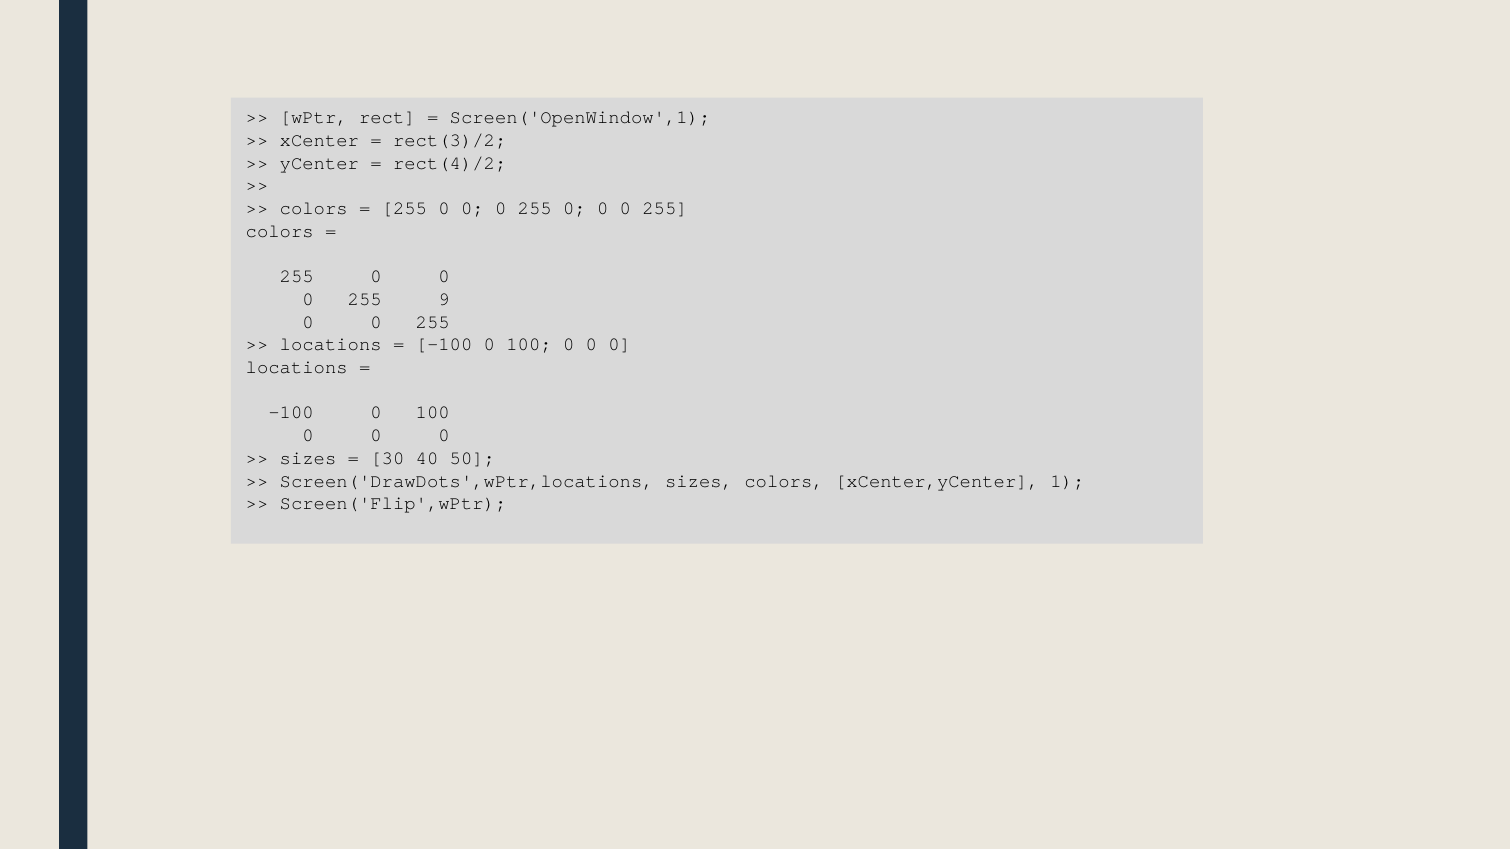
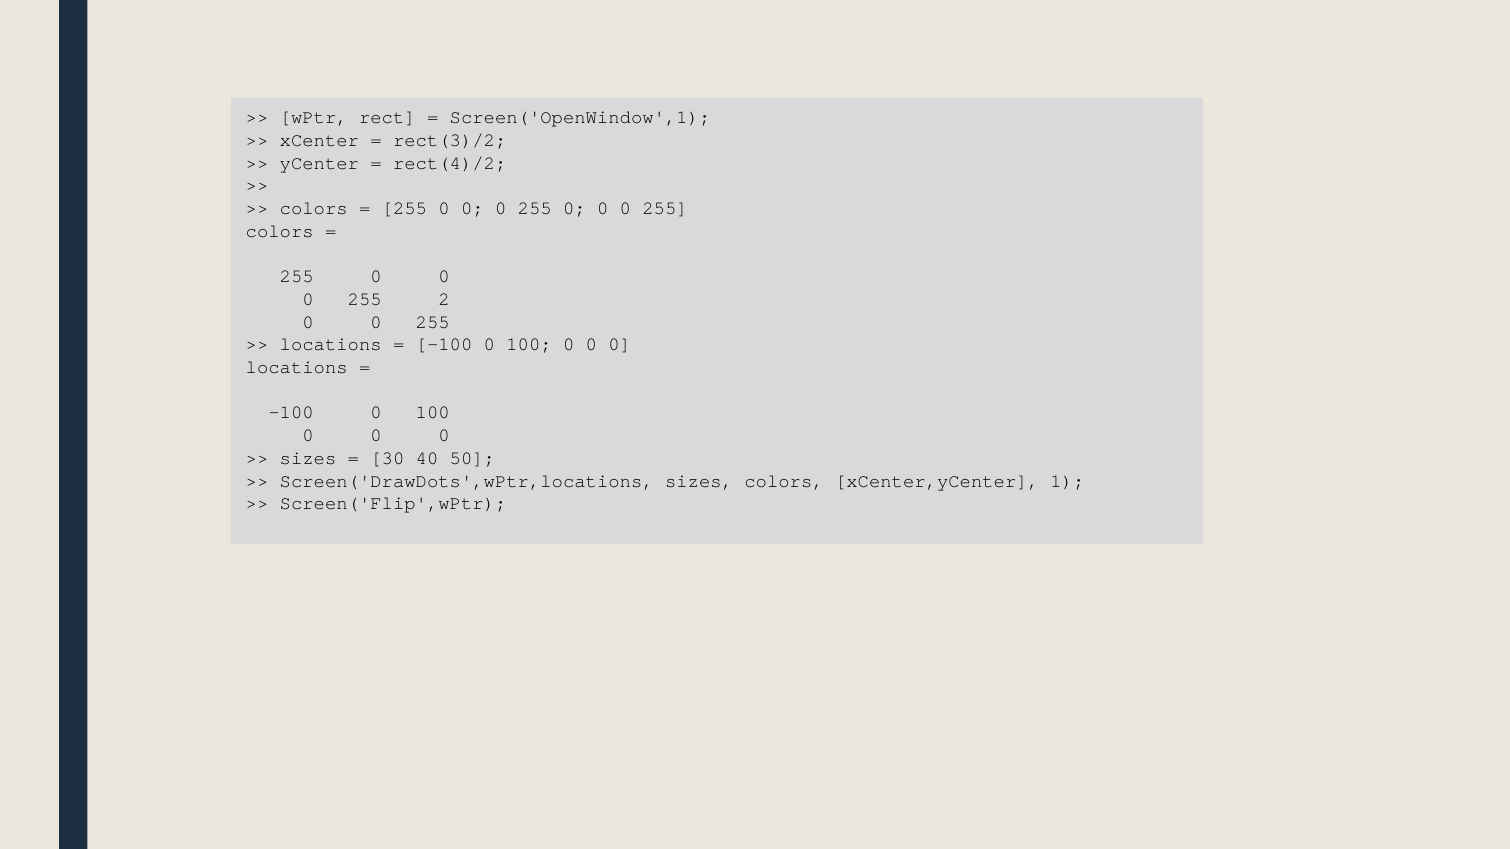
9: 9 -> 2
